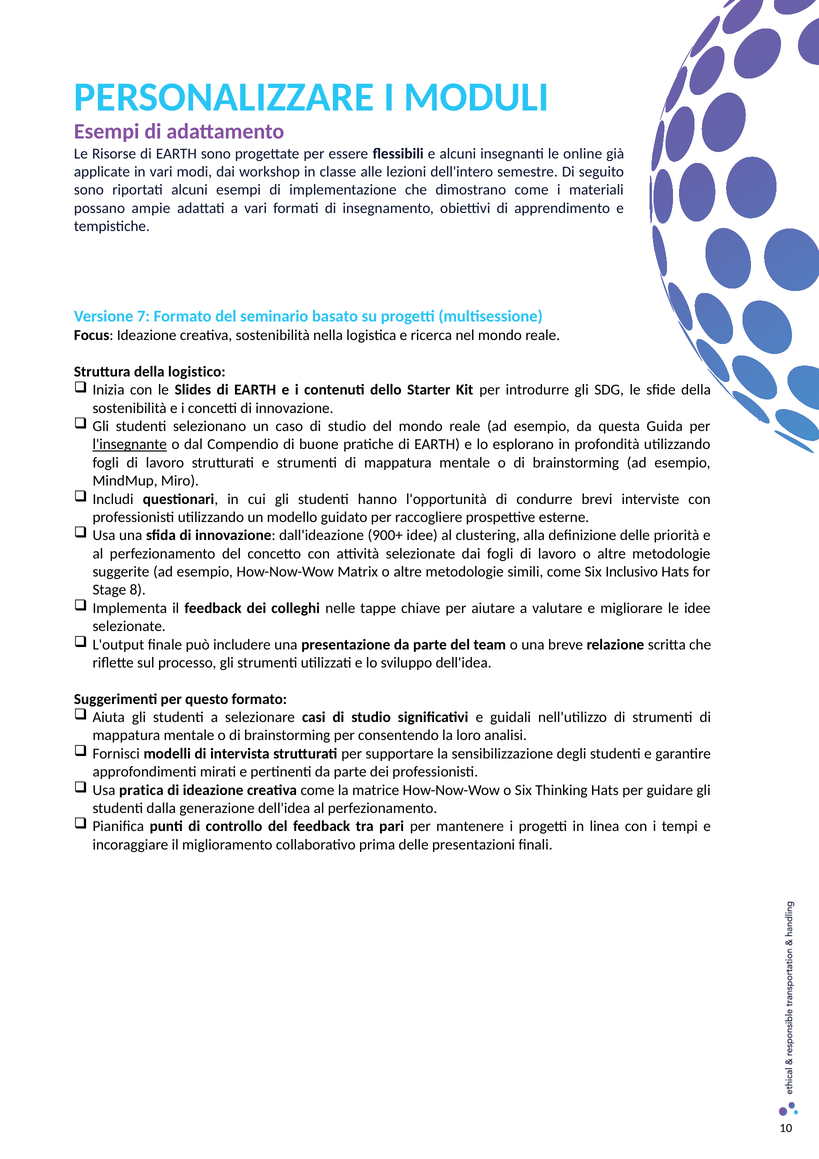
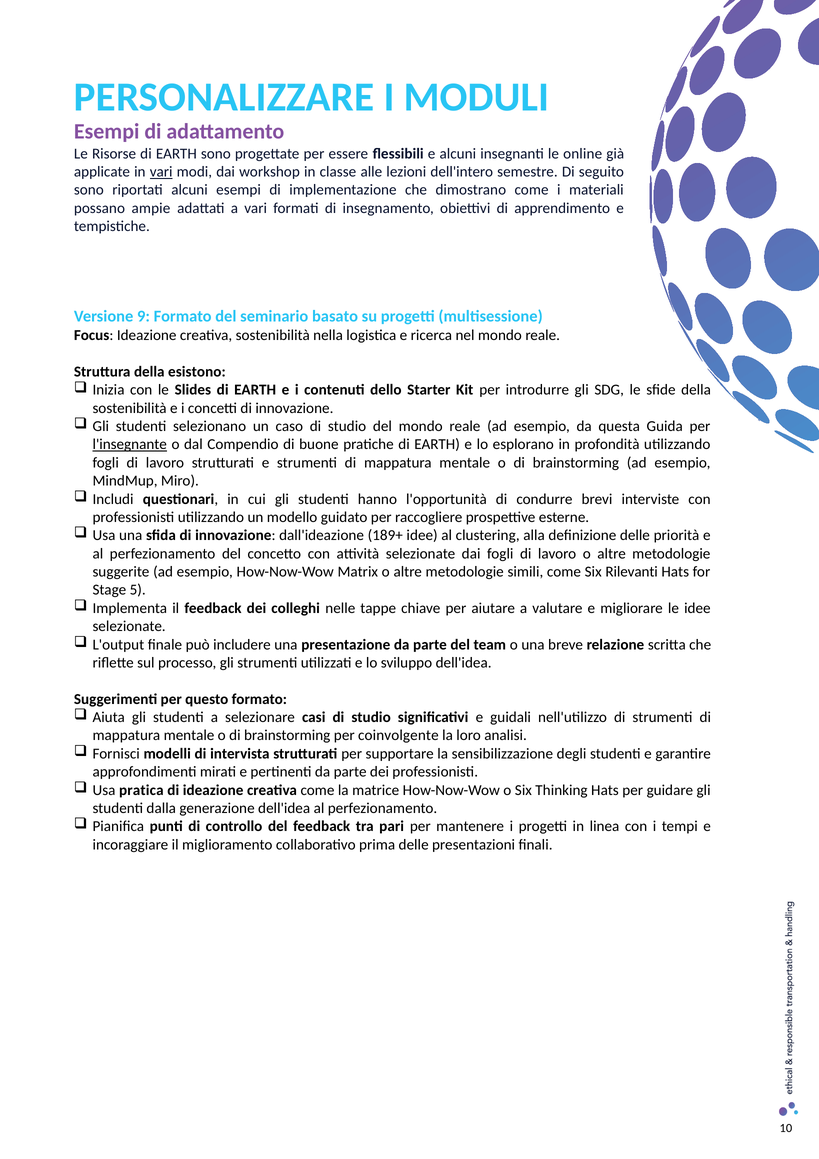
vari at (161, 172) underline: none -> present
7: 7 -> 9
logistico: logistico -> esistono
900+: 900+ -> 189+
Inclusivo: Inclusivo -> Rilevanti
8: 8 -> 5
consentendo: consentendo -> coinvolgente
